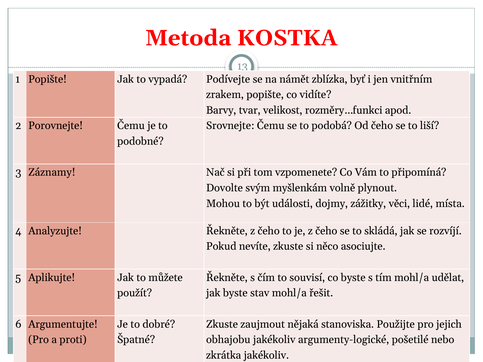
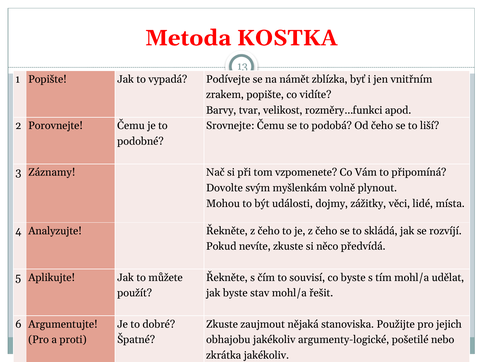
asociujte: asociujte -> předvídá
